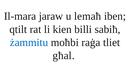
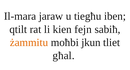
lemaħ: lemaħ -> tiegħu
billi: billi -> fejn
żammitu colour: blue -> orange
raġa: raġa -> jkun
